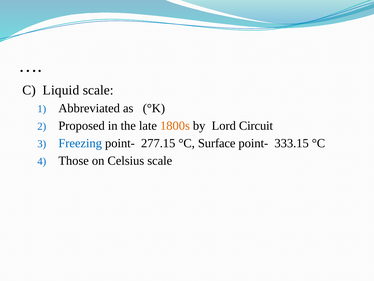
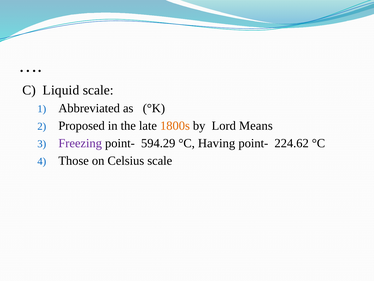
Circuit: Circuit -> Means
Freezing colour: blue -> purple
277.15: 277.15 -> 594.29
Surface: Surface -> Having
333.15: 333.15 -> 224.62
